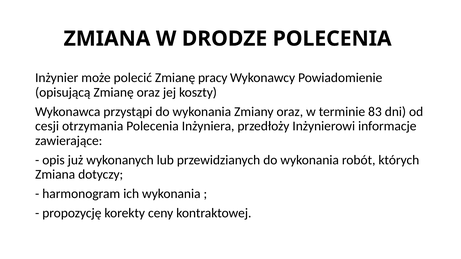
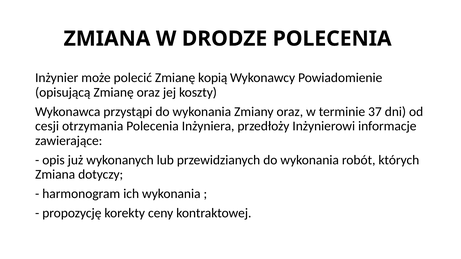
pracy: pracy -> kopią
83: 83 -> 37
